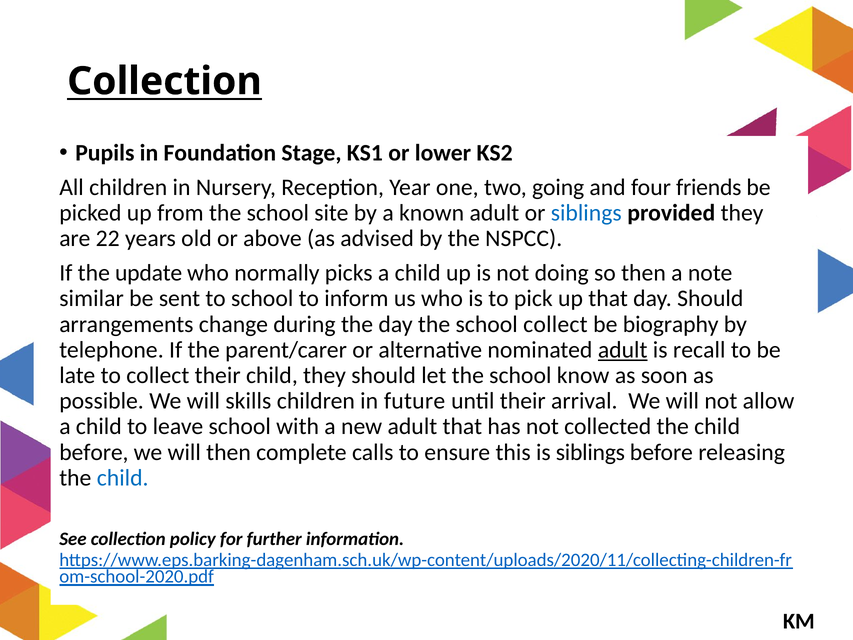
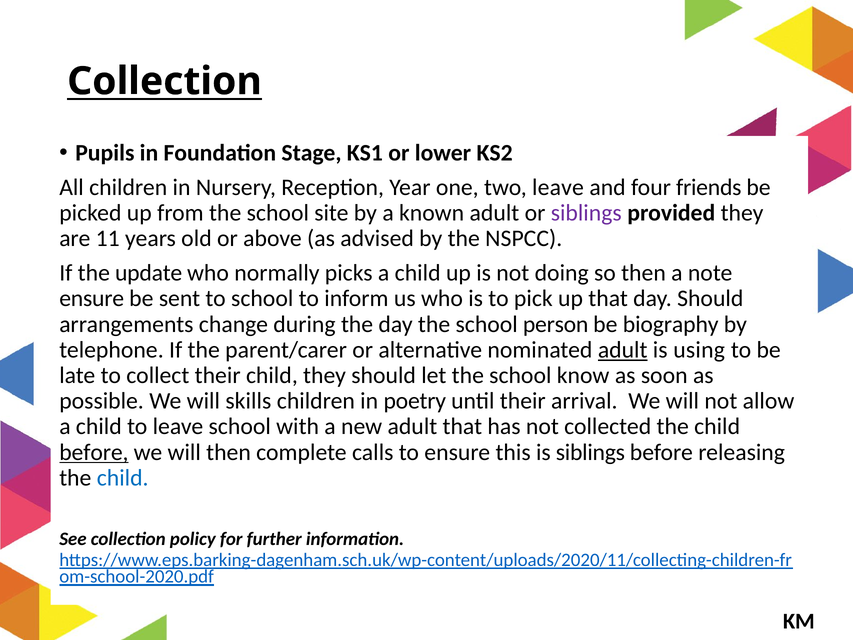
two going: going -> leave
siblings at (586, 213) colour: blue -> purple
22: 22 -> 11
similar at (92, 299): similar -> ensure
school collect: collect -> person
recall: recall -> using
future: future -> poetry
before at (94, 452) underline: none -> present
